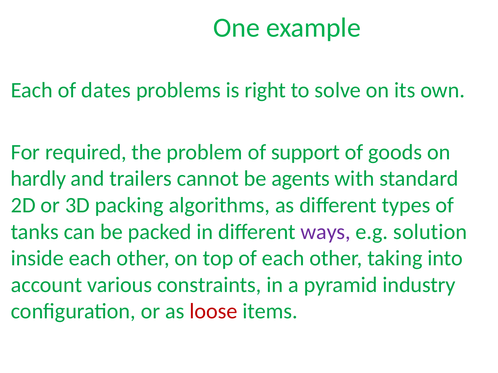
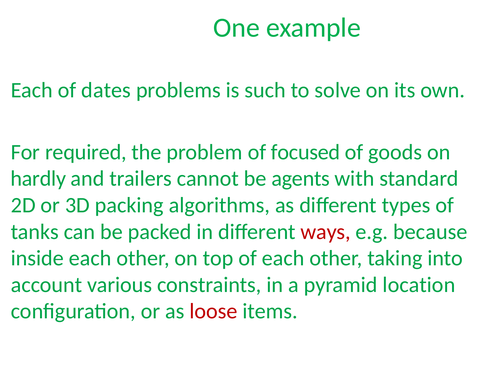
right: right -> such
support: support -> focused
ways colour: purple -> red
solution: solution -> because
industry: industry -> location
